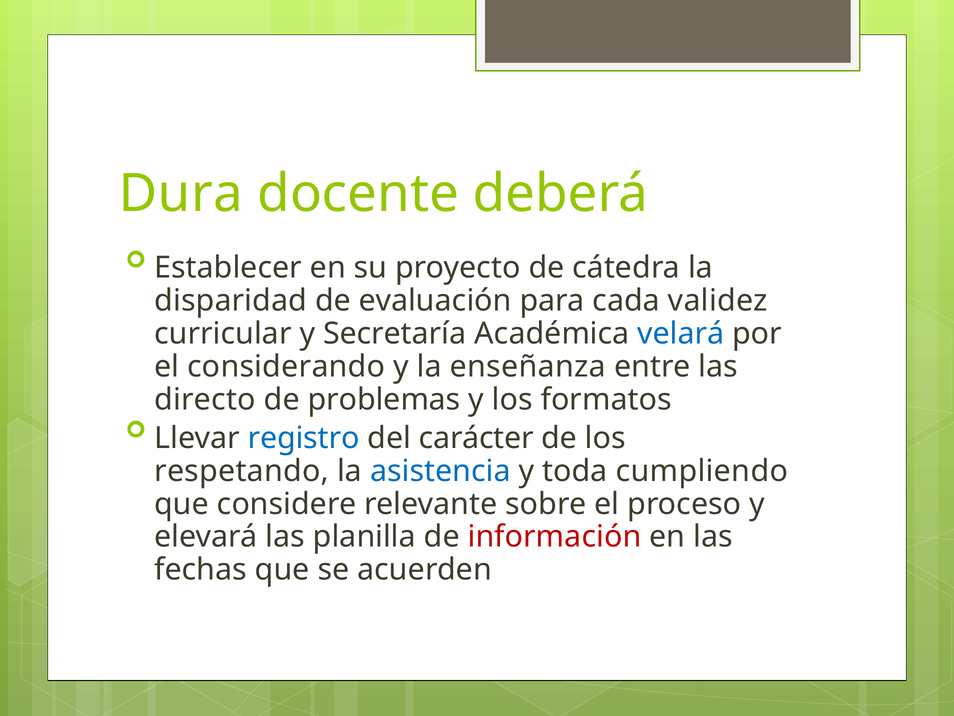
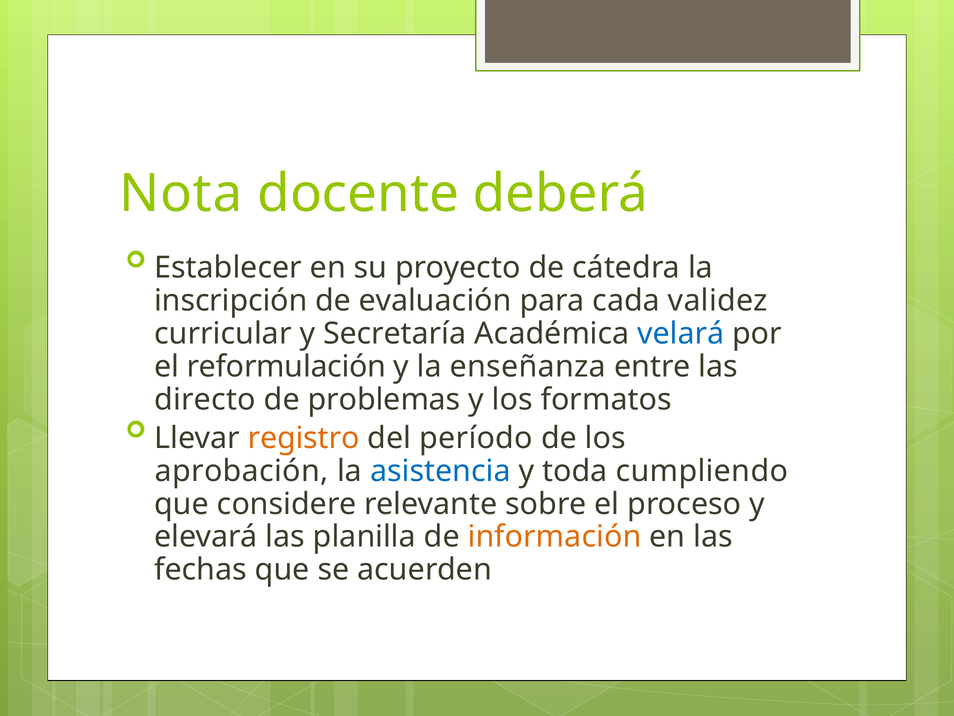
Dura: Dura -> Nota
disparidad: disparidad -> inscripción
considerando: considerando -> reformulación
registro colour: blue -> orange
carácter: carácter -> período
respetando: respetando -> aprobación
información colour: red -> orange
